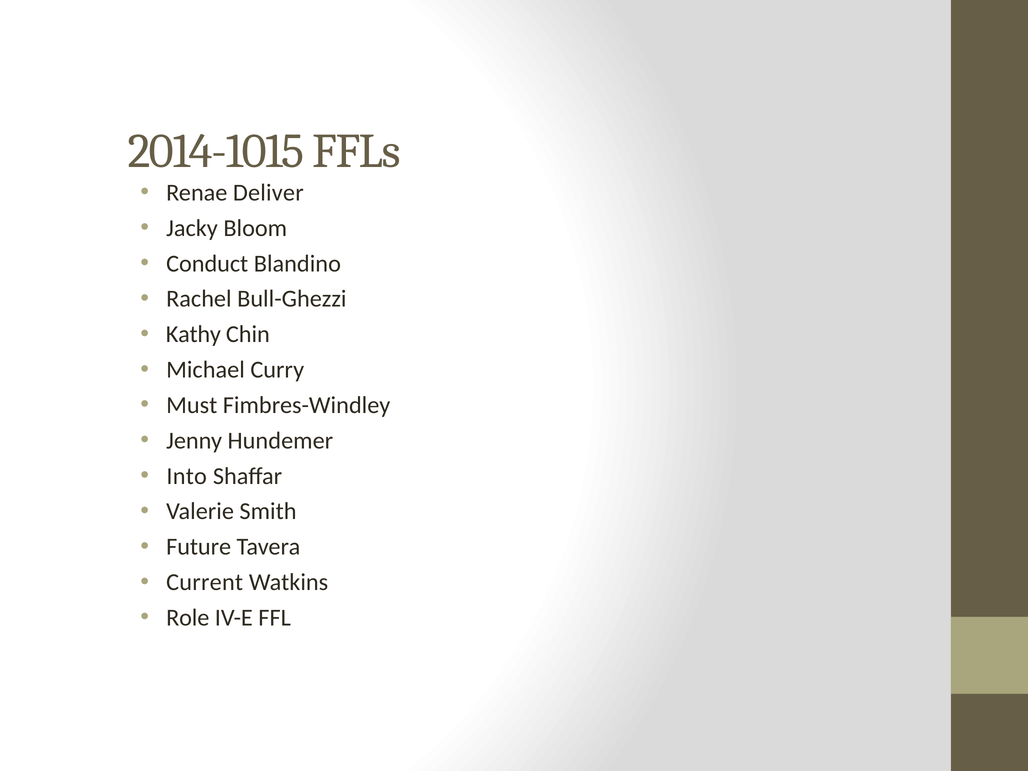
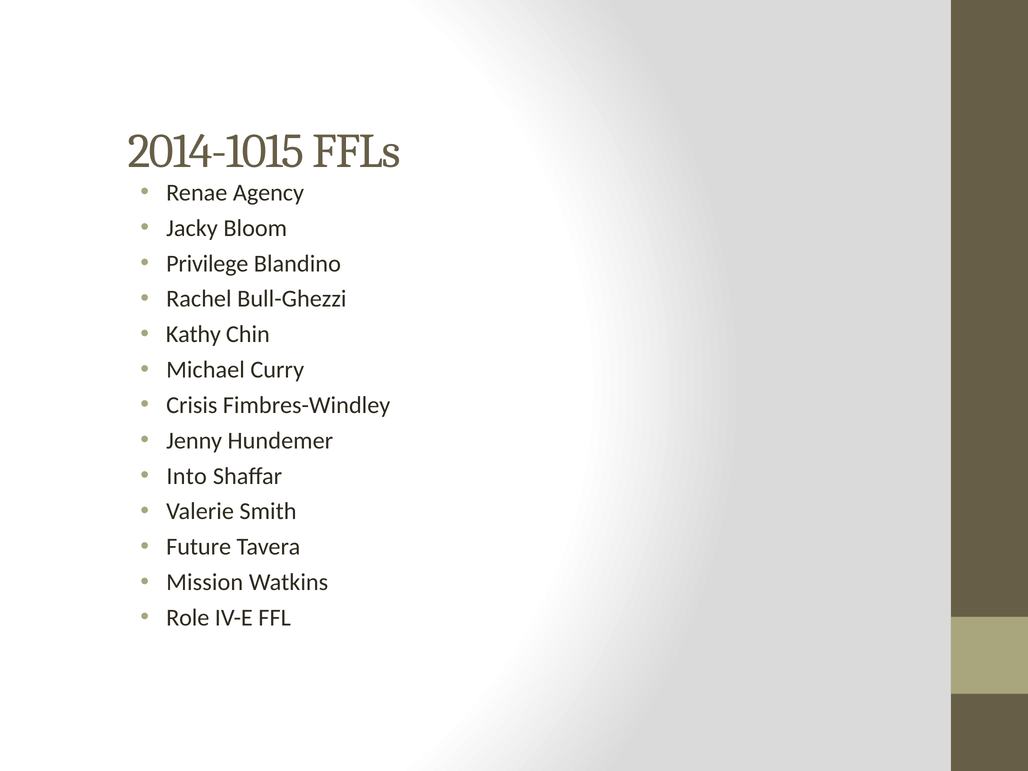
Deliver: Deliver -> Agency
Conduct: Conduct -> Privilege
Must: Must -> Crisis
Current: Current -> Mission
